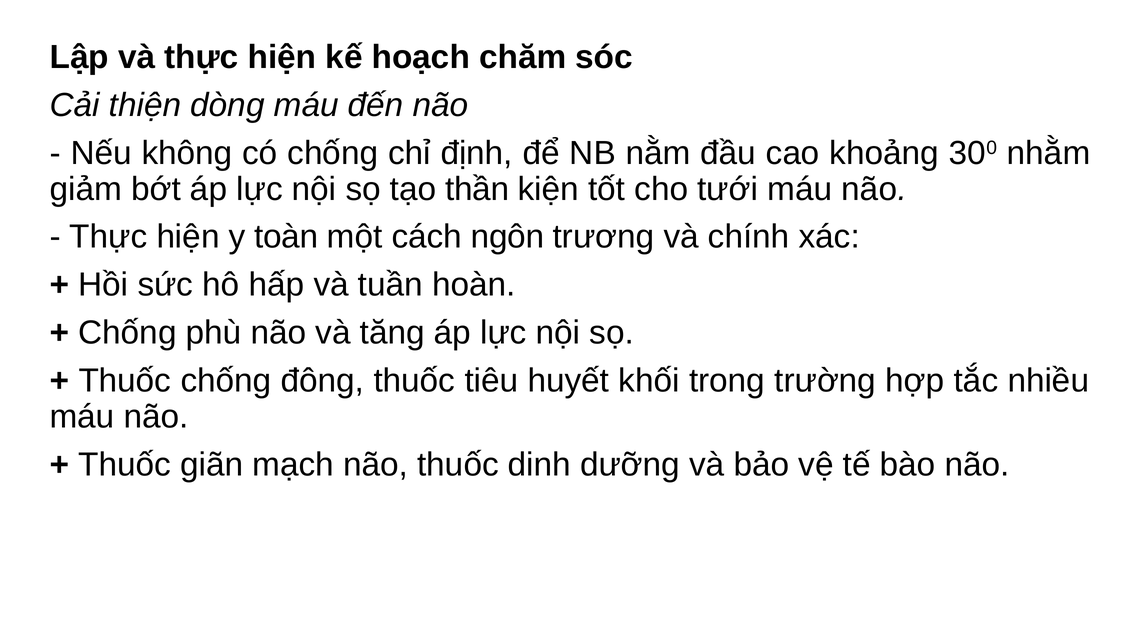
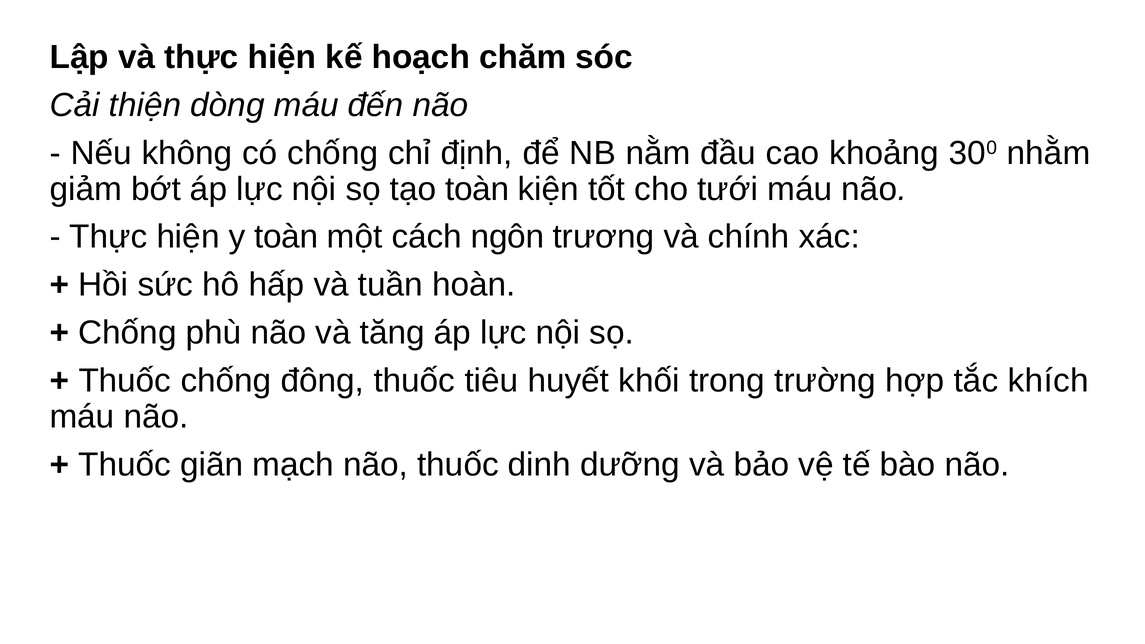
tạo thần: thần -> toàn
nhiều: nhiều -> khích
